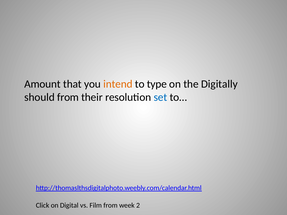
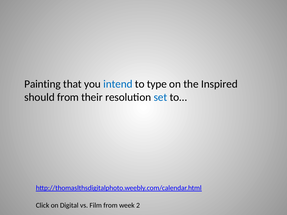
Amount: Amount -> Painting
intend colour: orange -> blue
Digitally: Digitally -> Inspired
